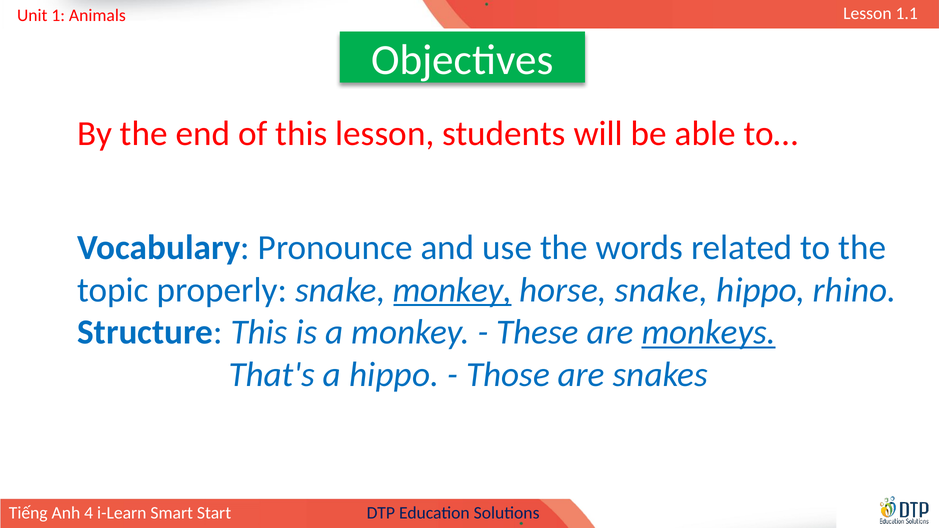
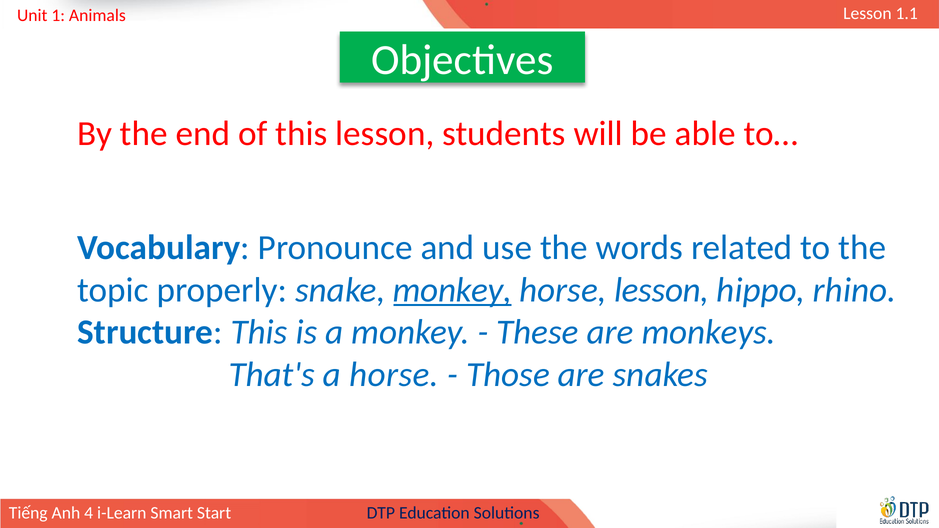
horse snake: snake -> lesson
monkeys underline: present -> none
a hippo: hippo -> horse
